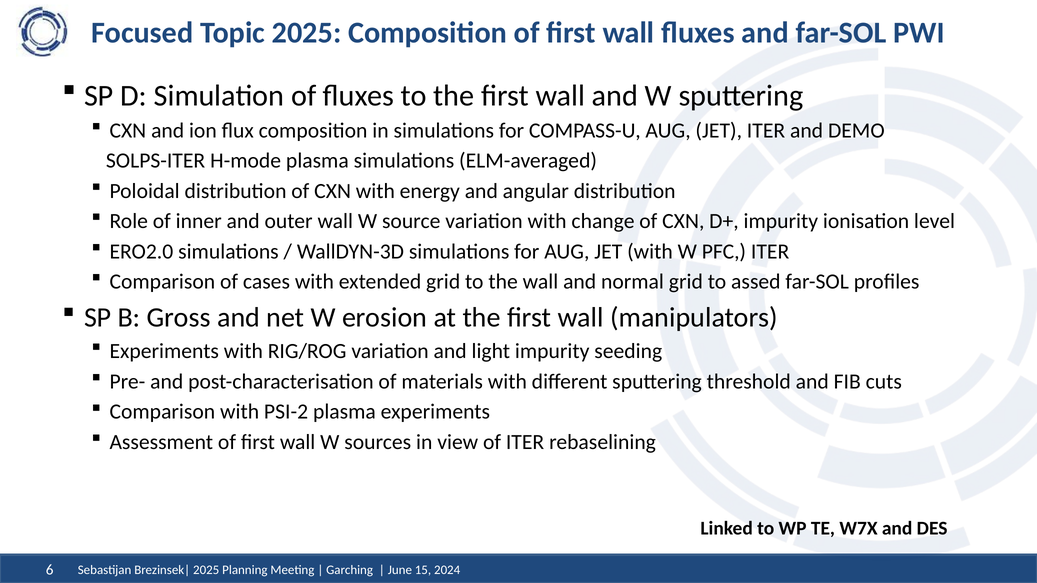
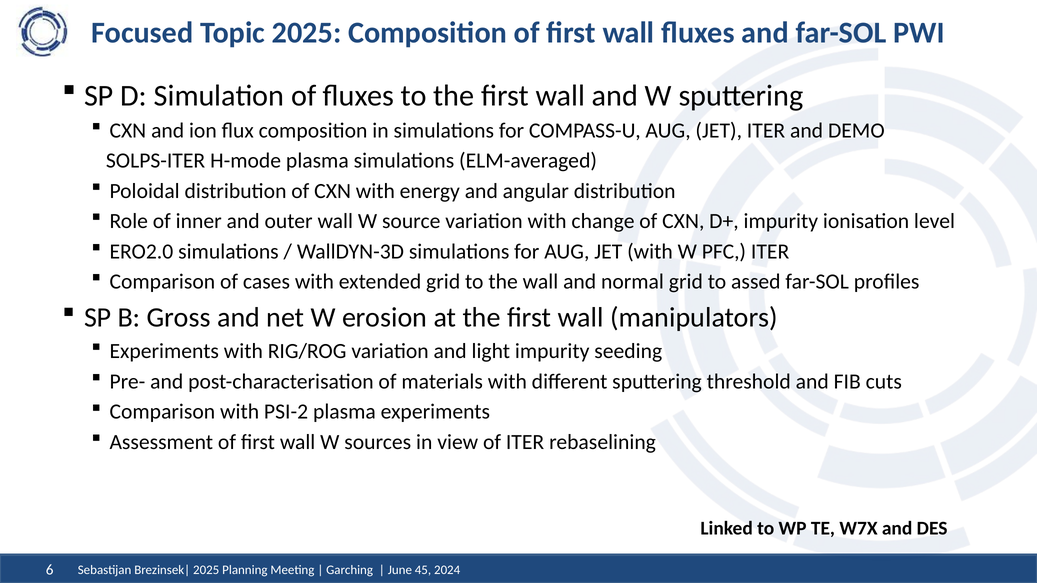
15: 15 -> 45
